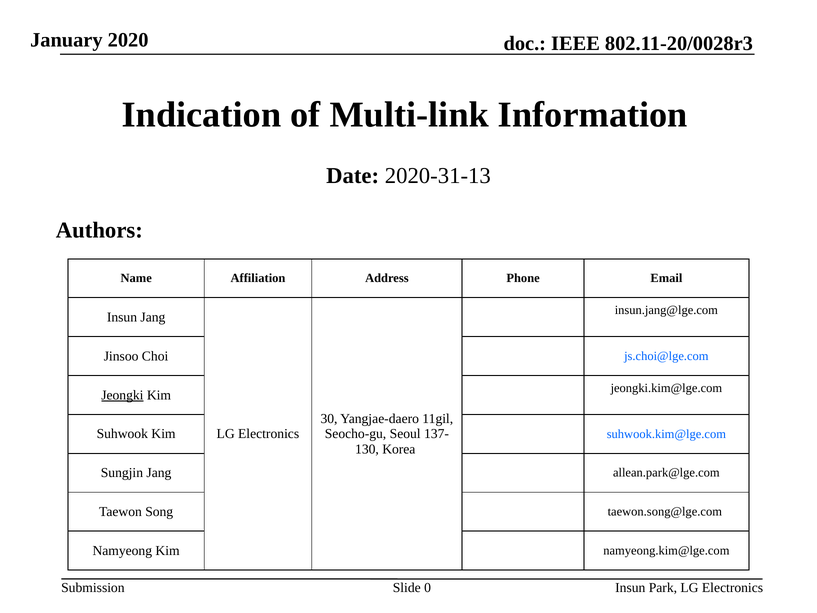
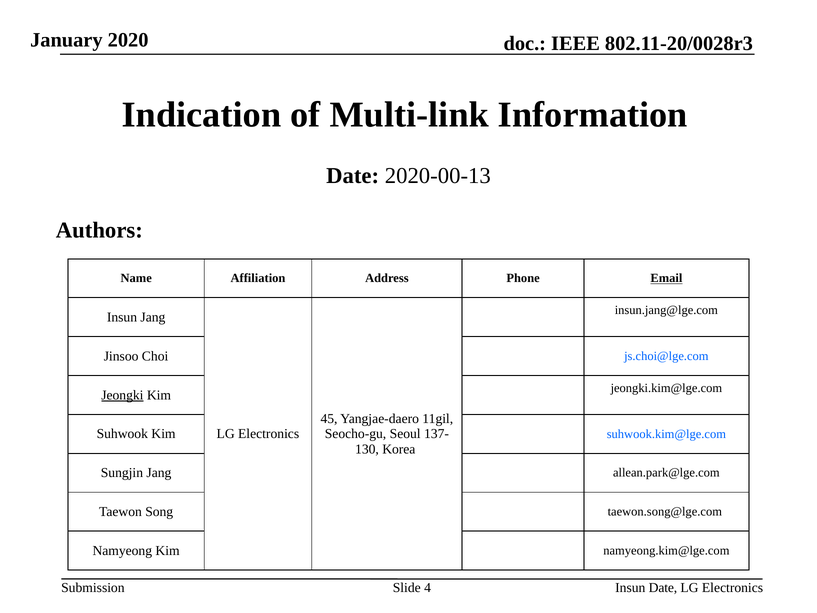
2020-31-13: 2020-31-13 -> 2020-00-13
Email underline: none -> present
30: 30 -> 45
0: 0 -> 4
Insun Park: Park -> Date
